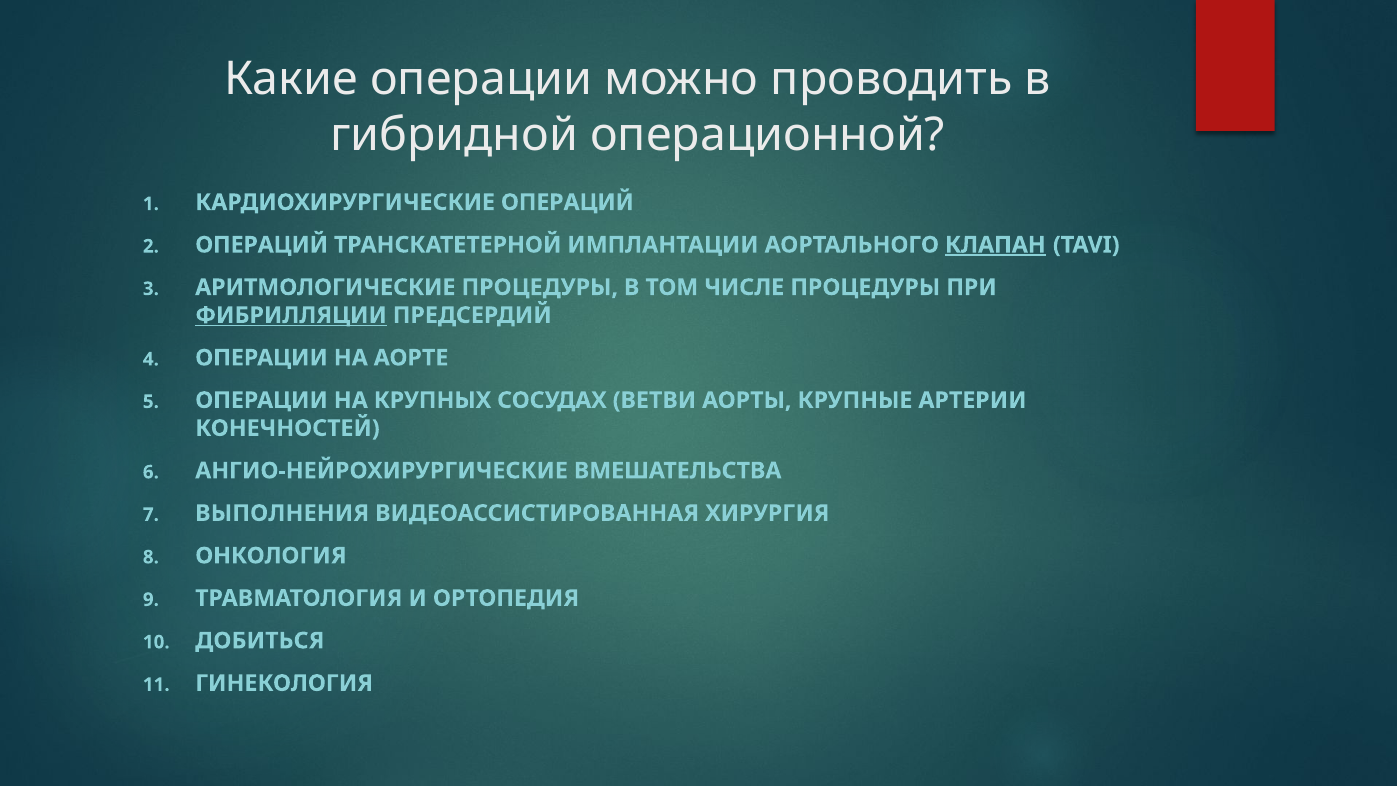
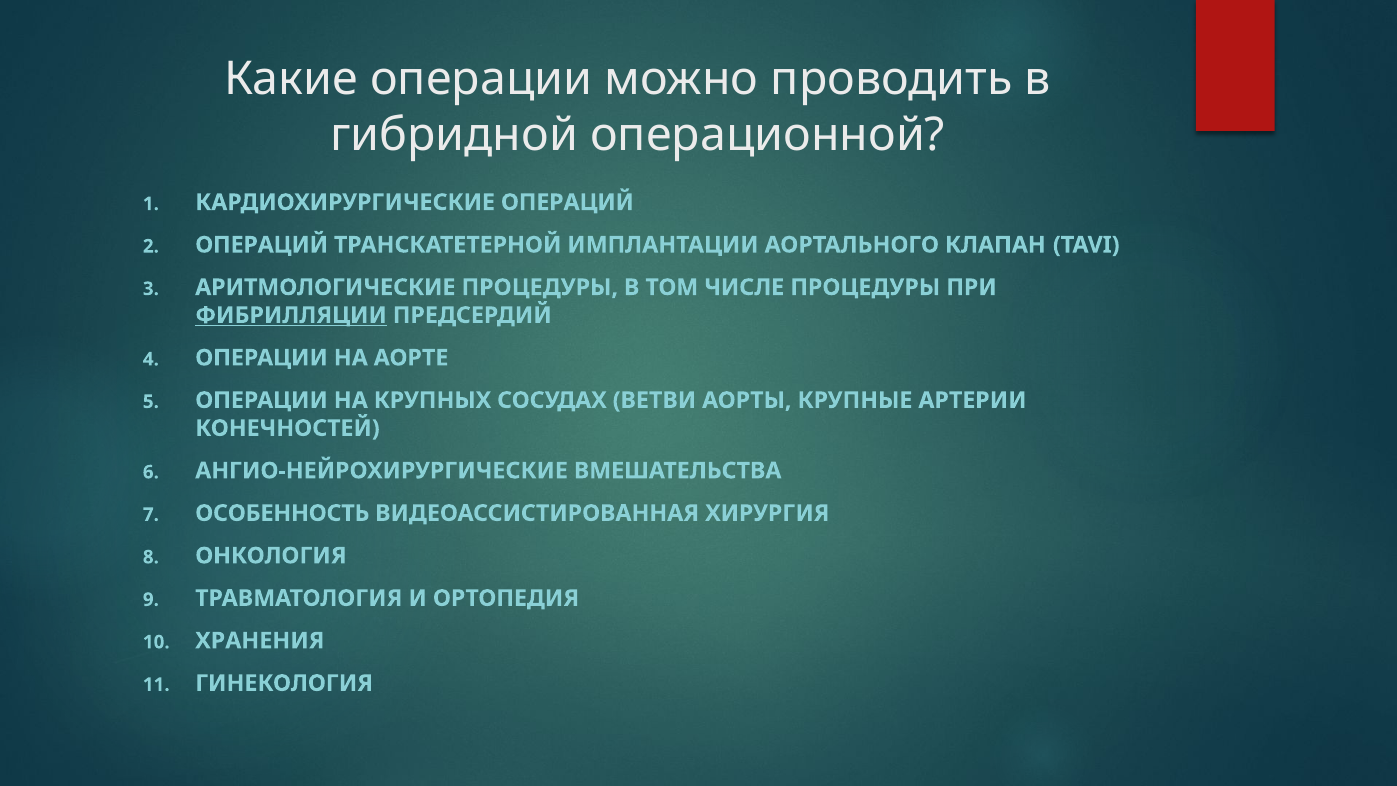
КЛАПАН underline: present -> none
ВЫПОЛНЕНИЯ: ВЫПОЛНЕНИЯ -> ОСОБЕННОСТЬ
ДОБИТЬСЯ: ДОБИТЬСЯ -> ХРАНЕНИЯ
